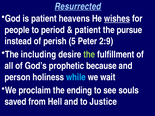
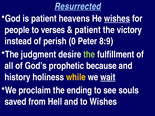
period: period -> verses
pursue: pursue -> victory
5: 5 -> 0
2:9: 2:9 -> 8:9
including: including -> judgment
person: person -> history
while colour: light blue -> yellow
wait underline: none -> present
to Justice: Justice -> Wishes
